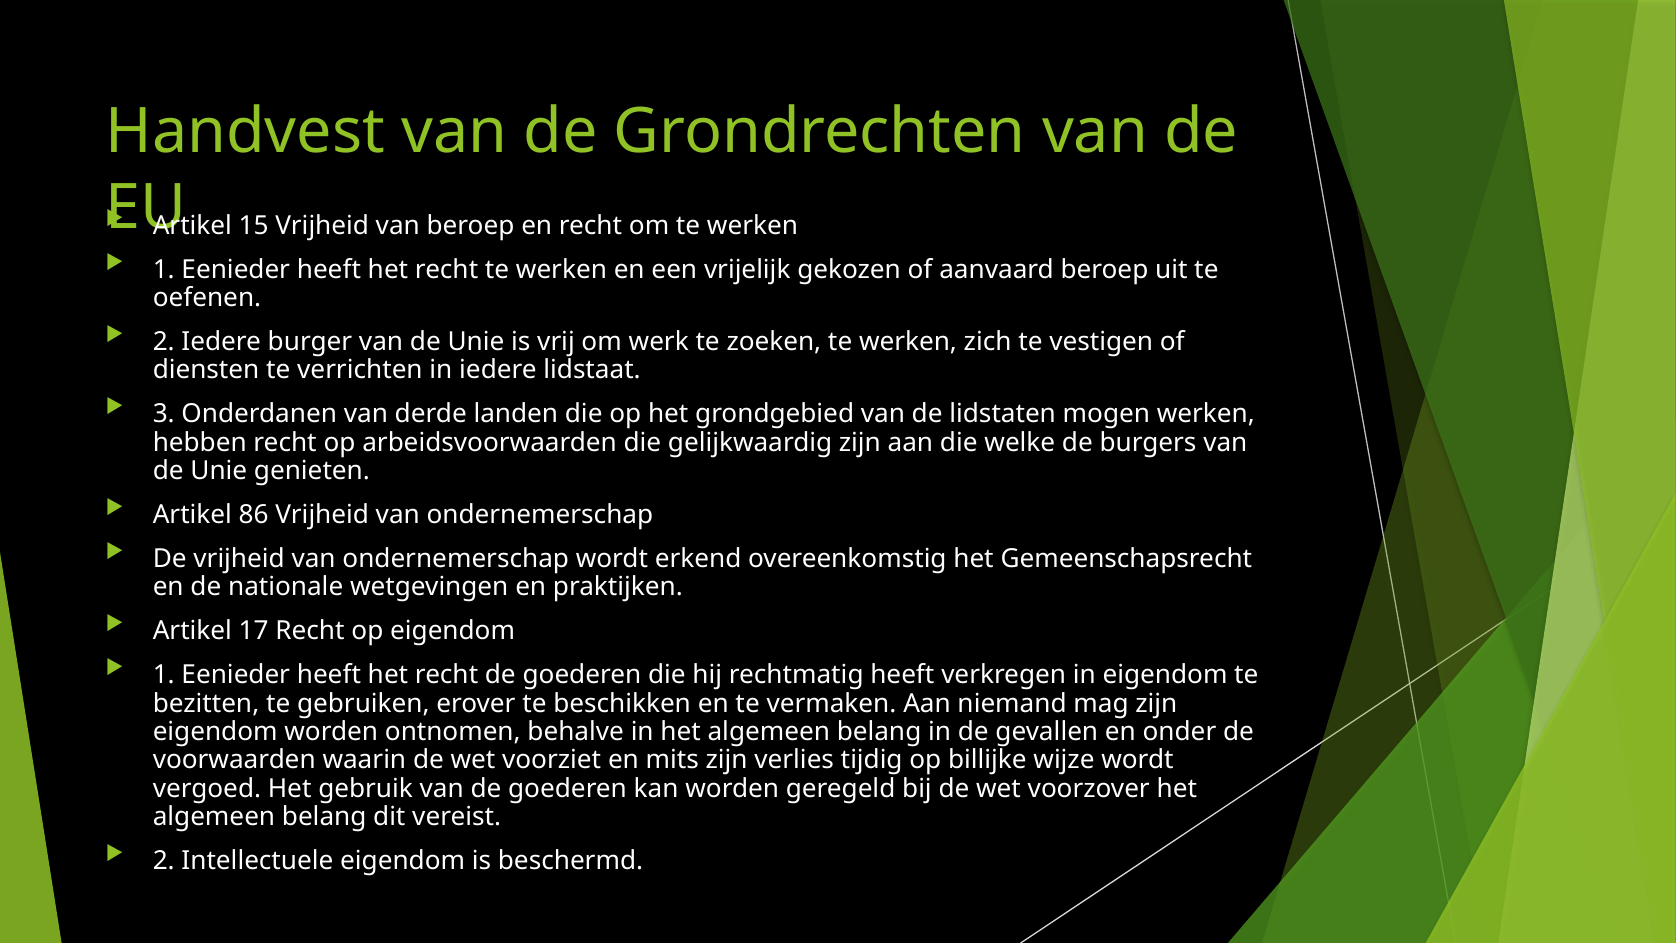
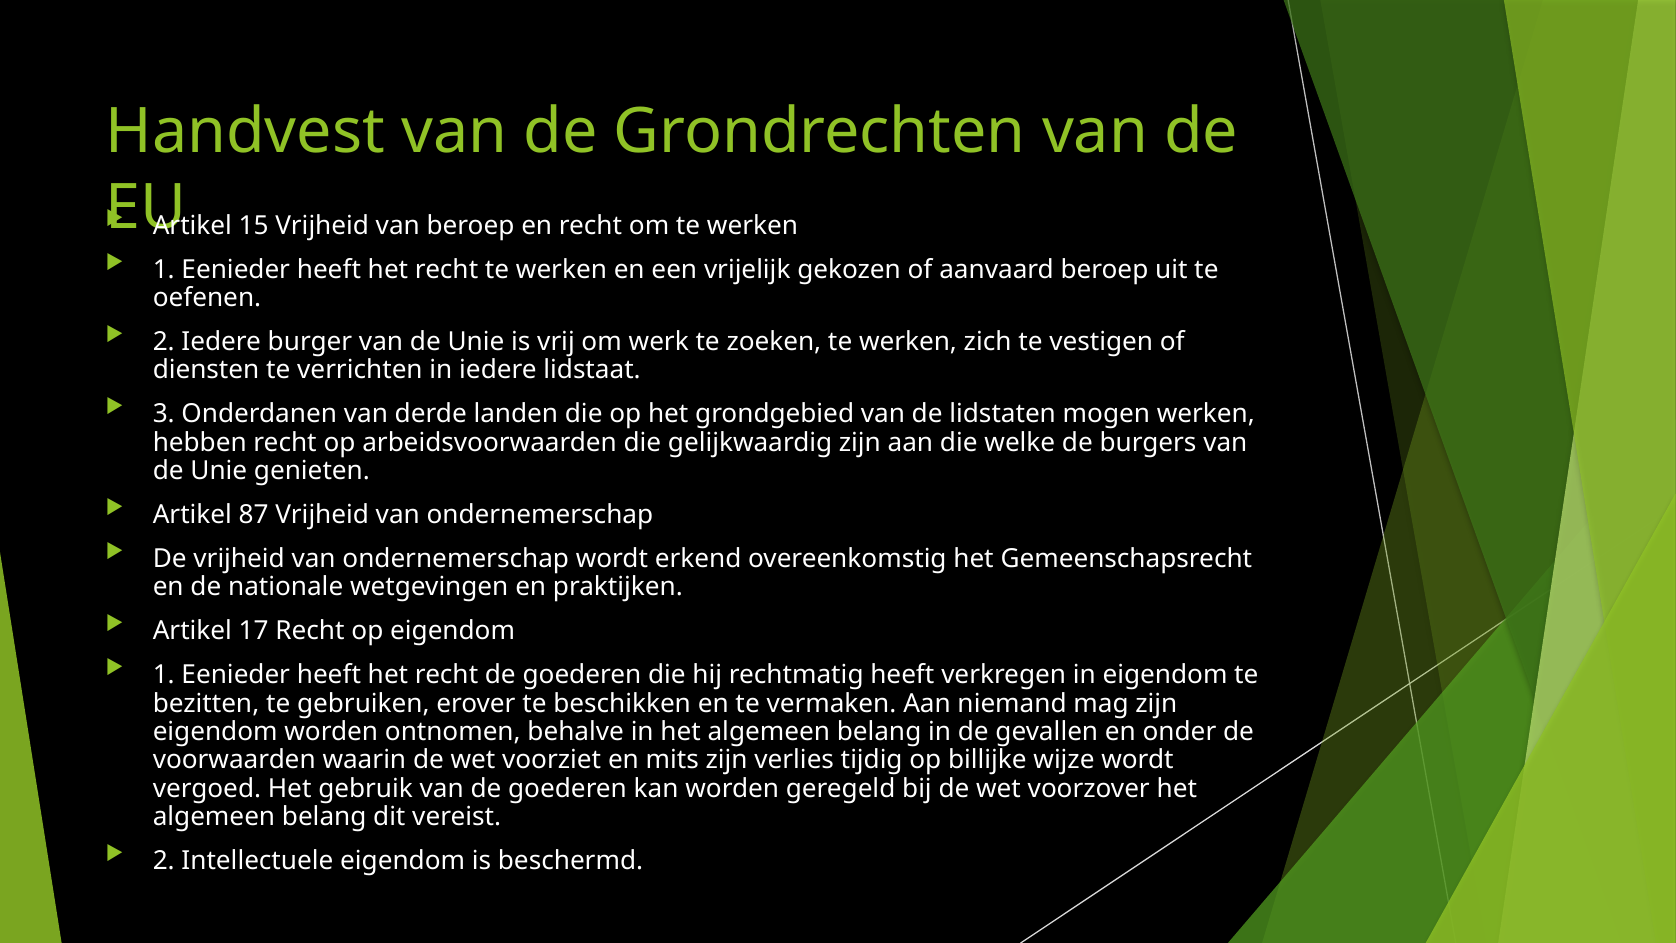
86: 86 -> 87
